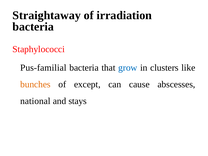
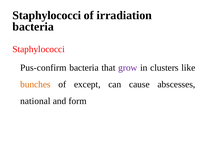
Straightaway at (47, 15): Straightaway -> Staphylococci
Pus-familial: Pus-familial -> Pus-confirm
grow colour: blue -> purple
stays: stays -> form
